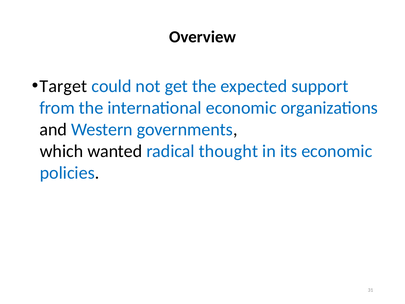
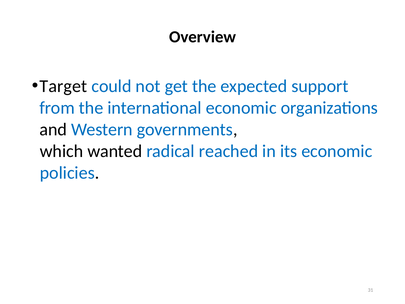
thought: thought -> reached
